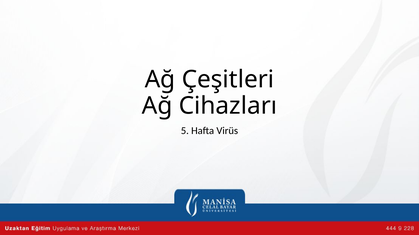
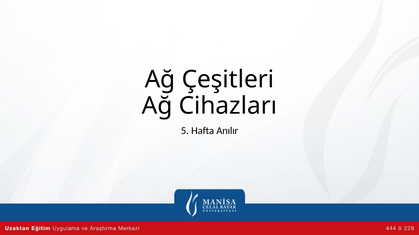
Virüs: Virüs -> Anılır
